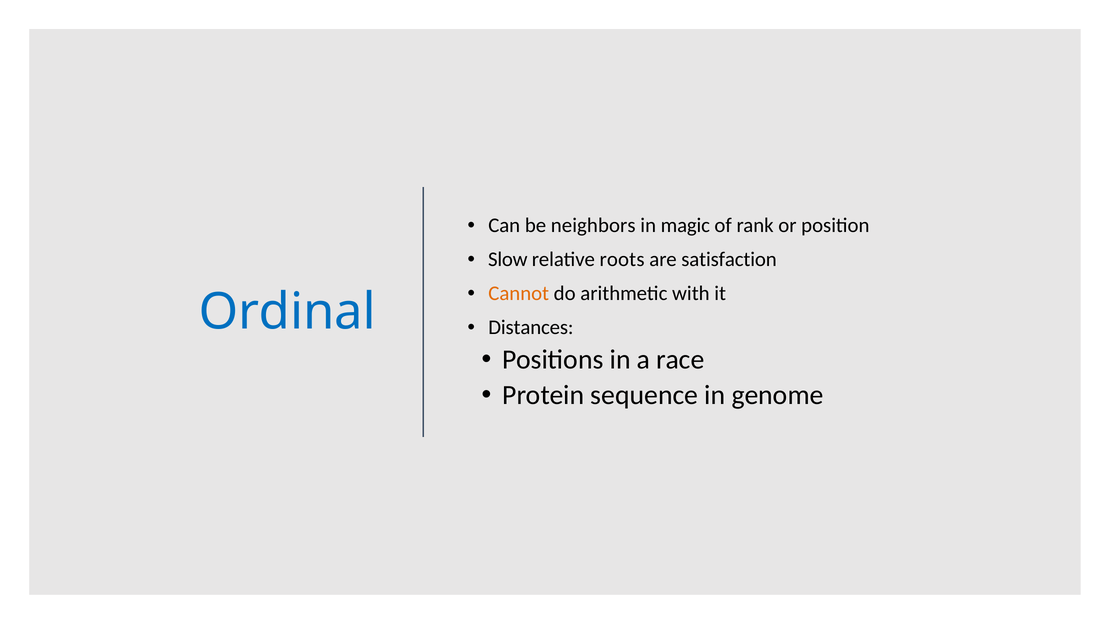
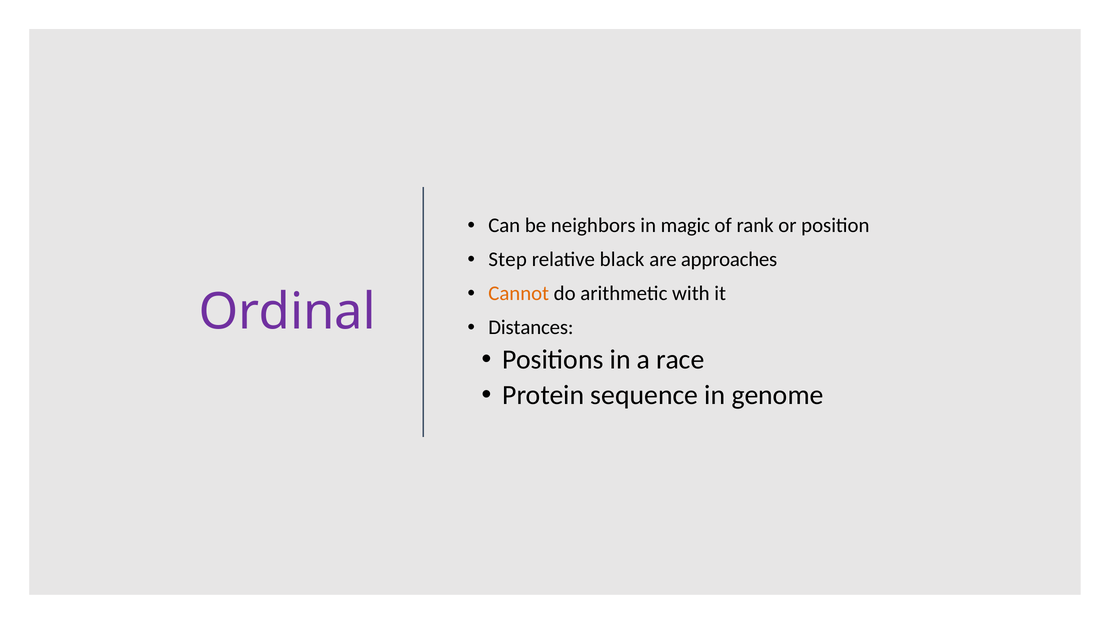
Slow: Slow -> Step
roots: roots -> black
satisfaction: satisfaction -> approaches
Ordinal colour: blue -> purple
